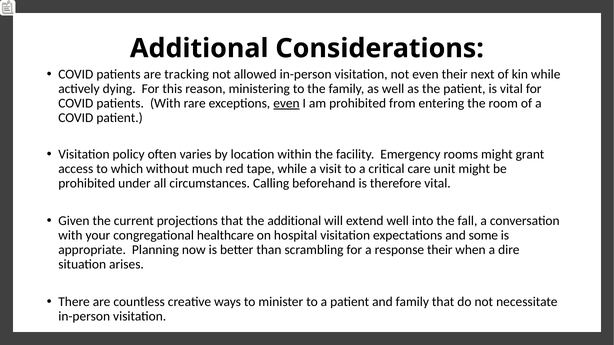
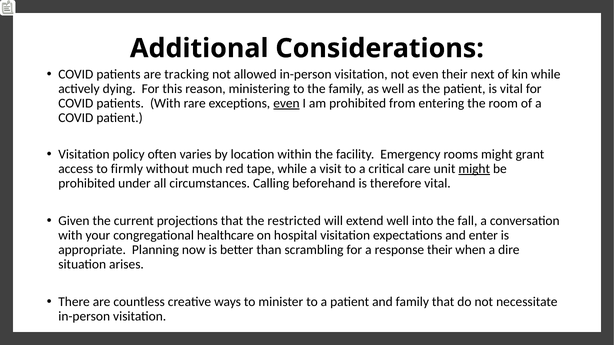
which: which -> firmly
might at (474, 169) underline: none -> present
the additional: additional -> restricted
some: some -> enter
